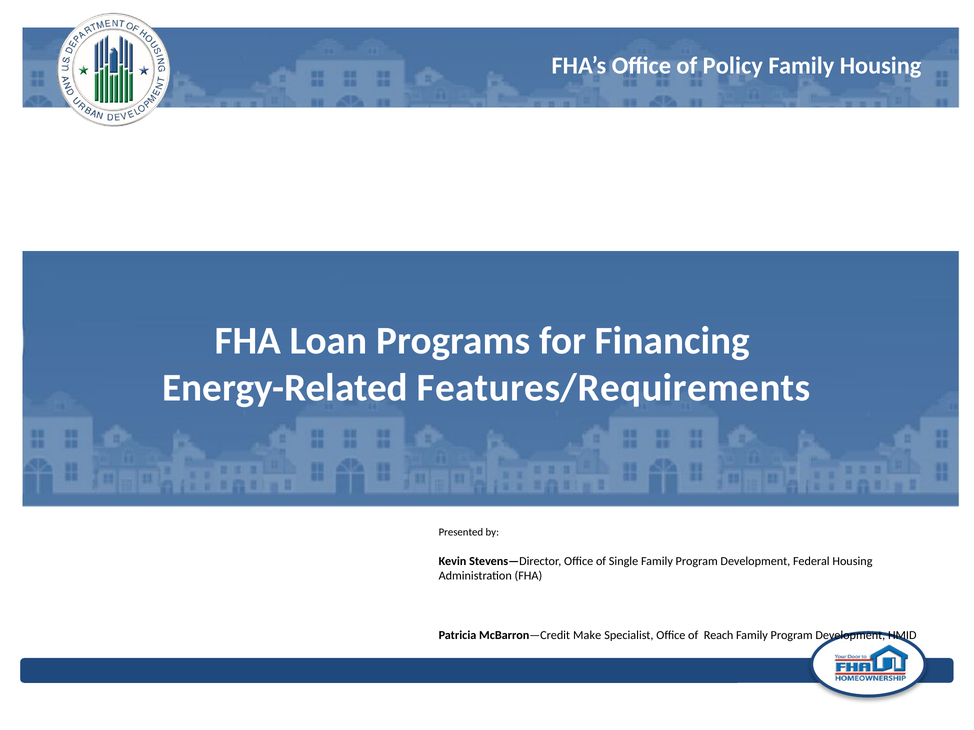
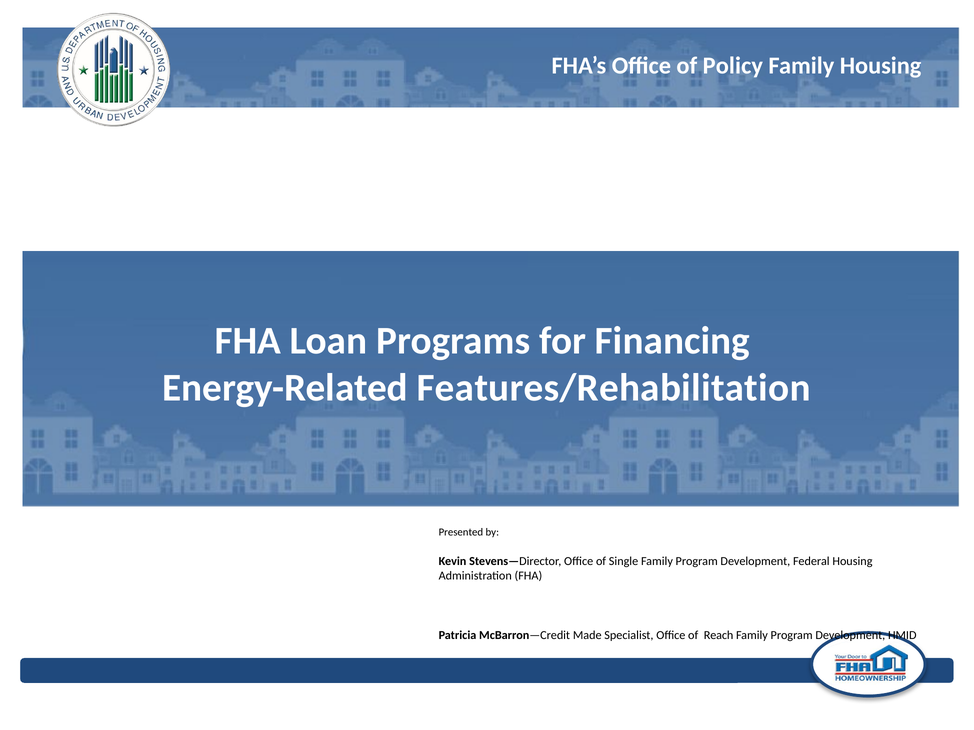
Features/Requirements: Features/Requirements -> Features/Rehabilitation
Make: Make -> Made
